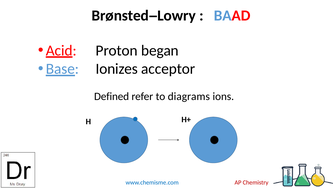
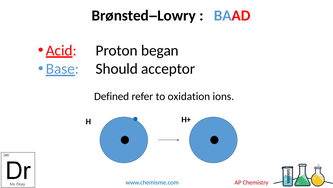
Ionizes: Ionizes -> Should
diagrams: diagrams -> oxidation
